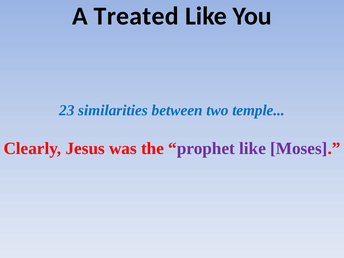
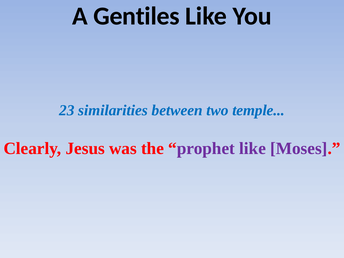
Treated: Treated -> Gentiles
